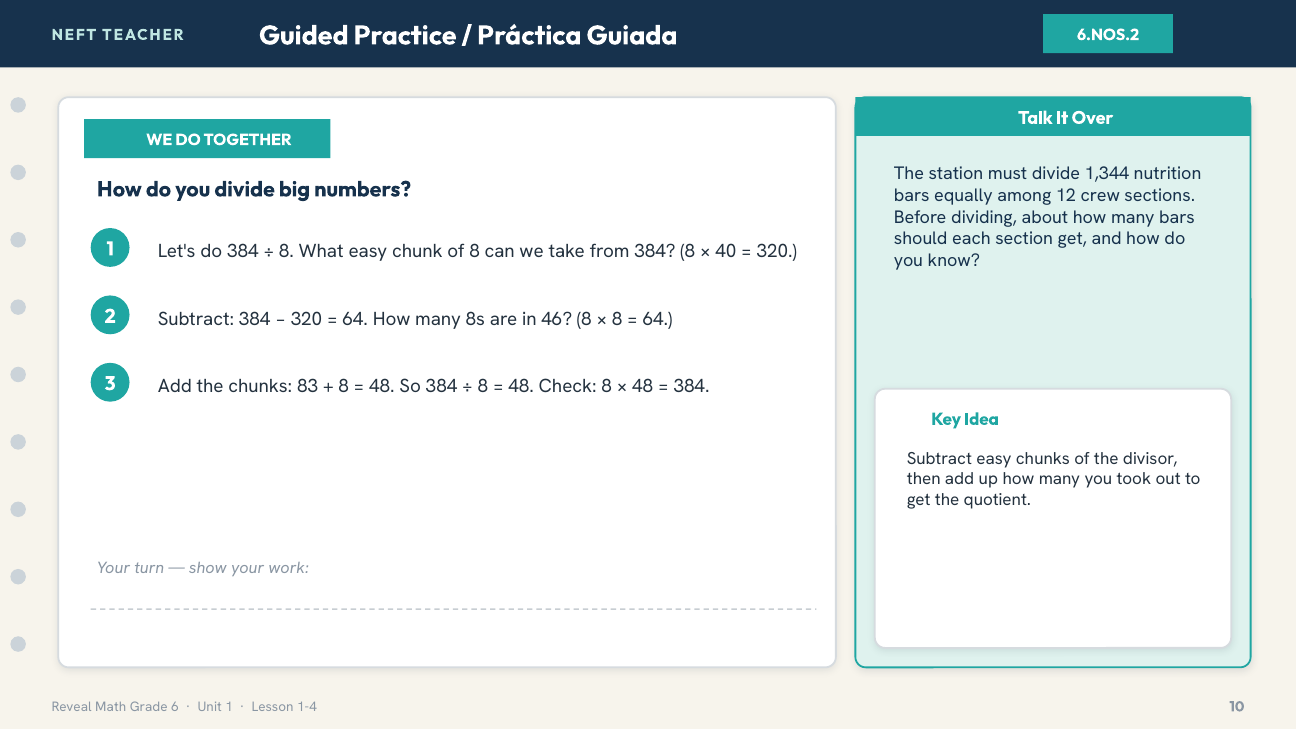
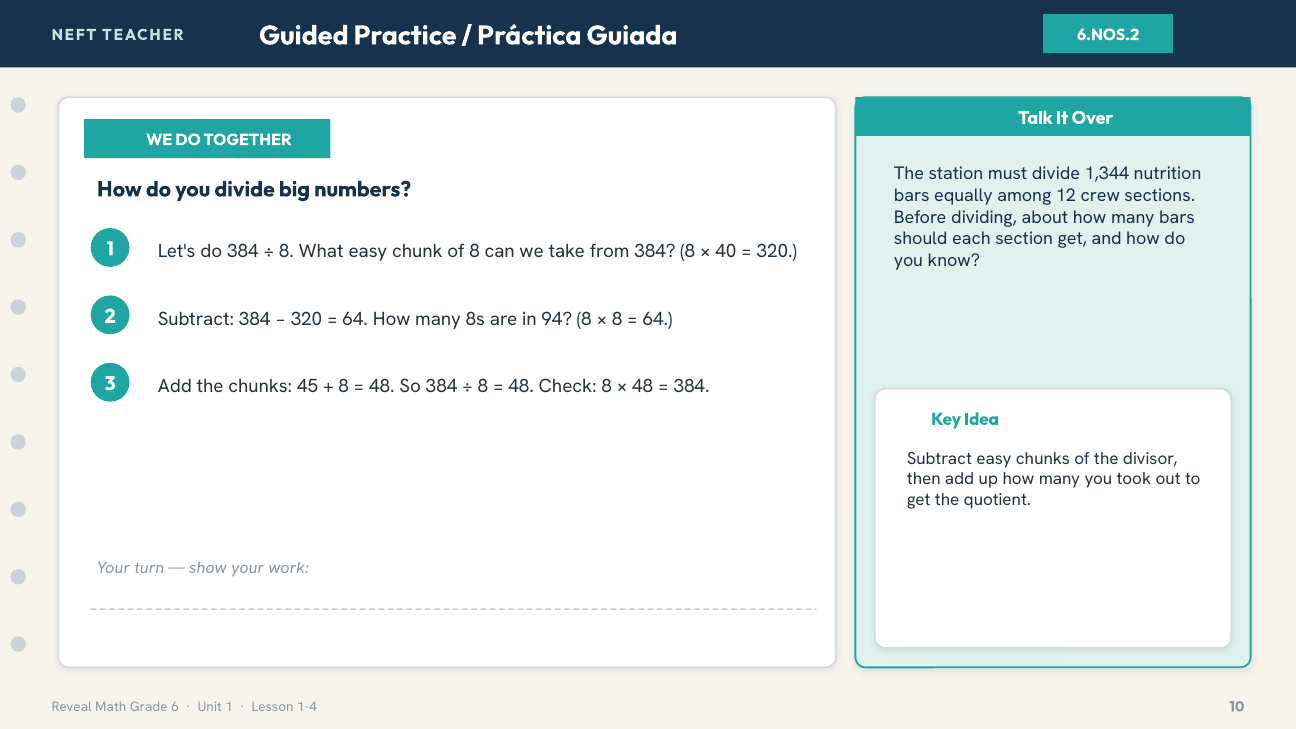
46: 46 -> 94
83: 83 -> 45
